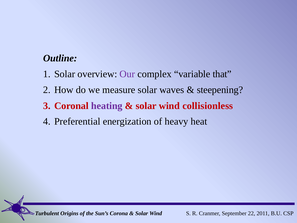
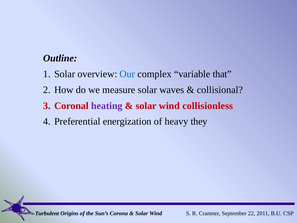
Our colour: purple -> blue
steepening: steepening -> collisional
heat: heat -> they
